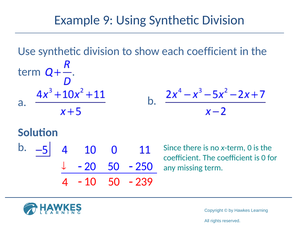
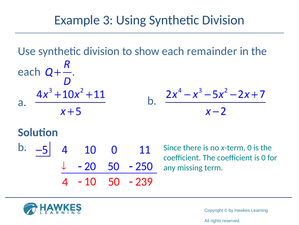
9: 9 -> 3
each coefficient: coefficient -> remainder
term at (29, 72): term -> each
